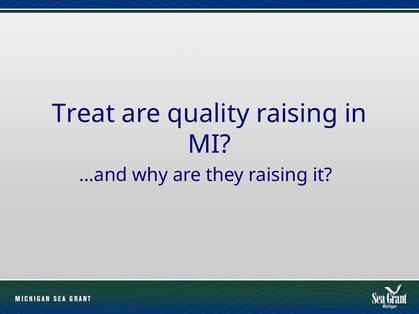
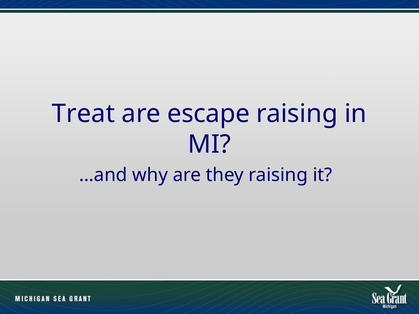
quality: quality -> escape
